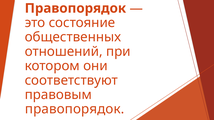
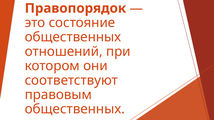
правопорядок at (75, 109): правопорядок -> общественных
